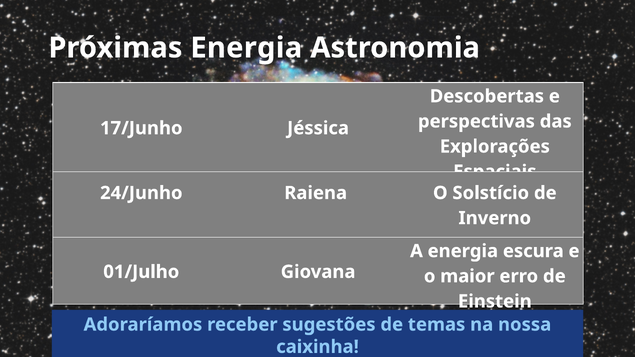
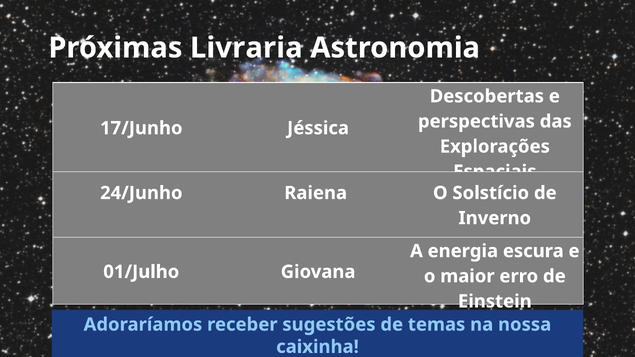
Próximas Energia: Energia -> Livraria
